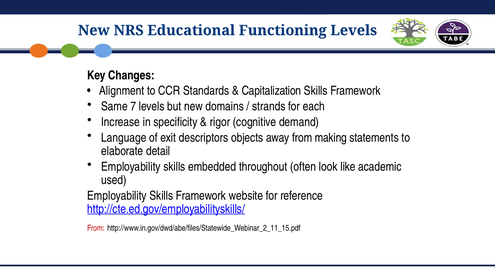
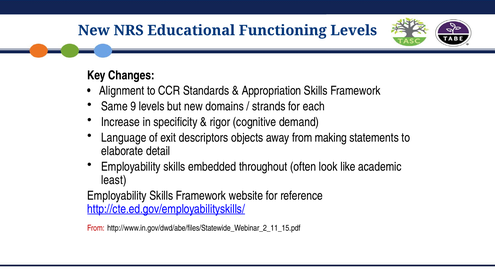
Capitalization: Capitalization -> Appropriation
7: 7 -> 9
used: used -> least
